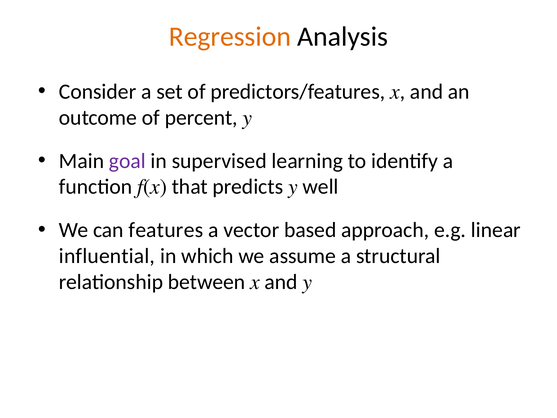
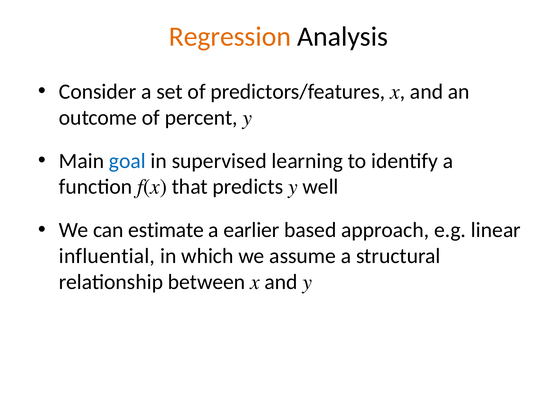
goal colour: purple -> blue
features: features -> estimate
vector: vector -> earlier
